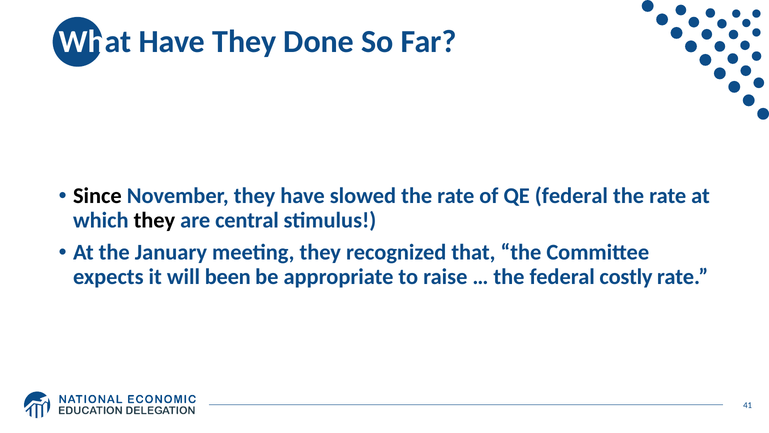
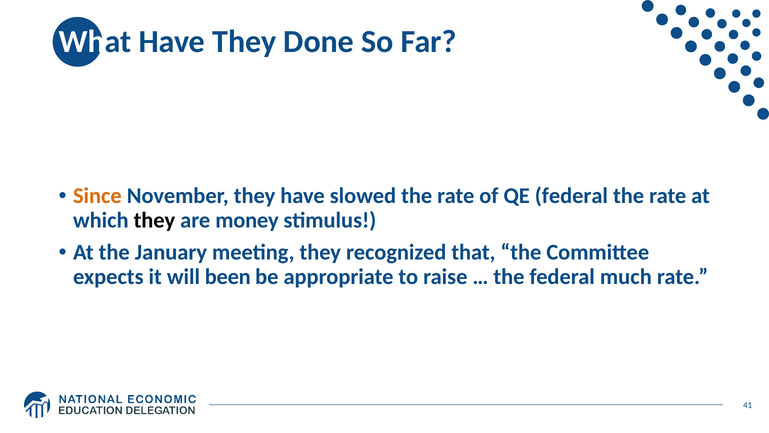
Since colour: black -> orange
central: central -> money
costly: costly -> much
